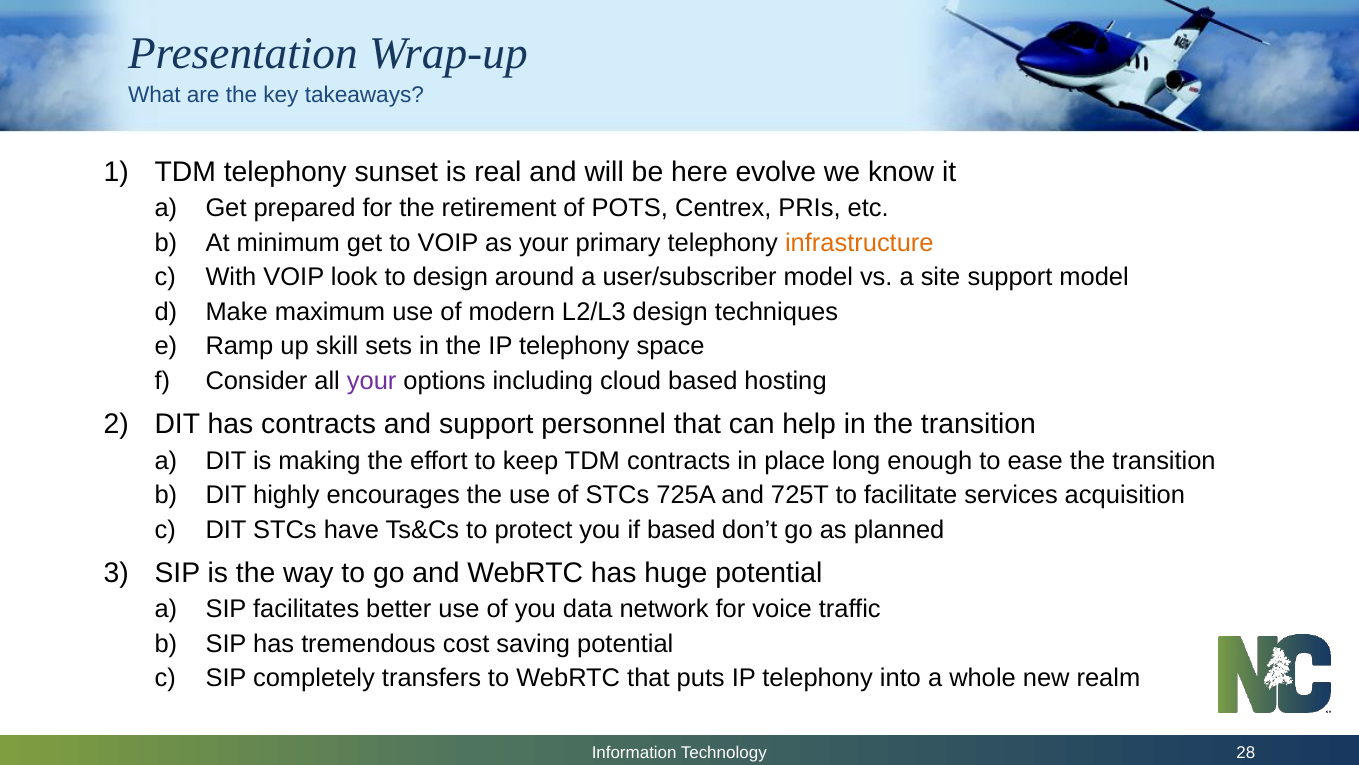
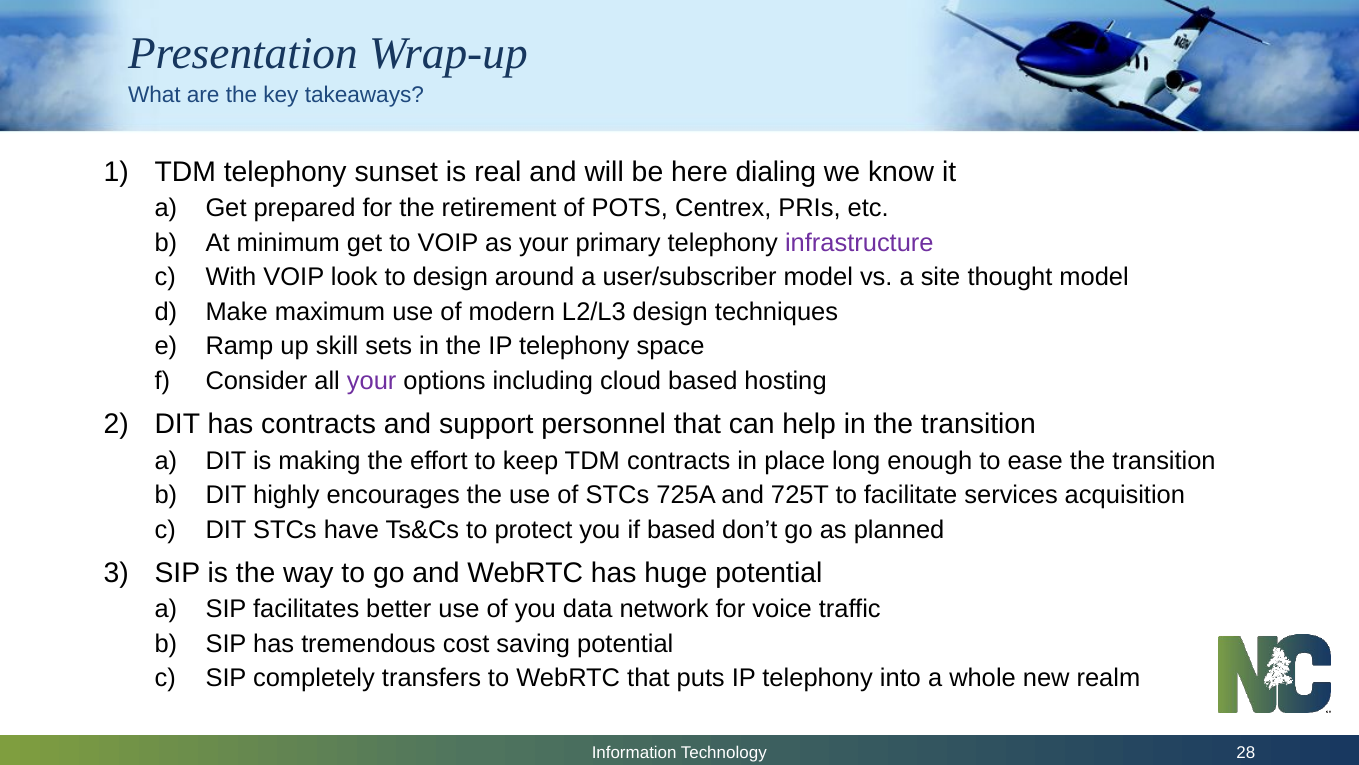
evolve: evolve -> dialing
infrastructure colour: orange -> purple
site support: support -> thought
